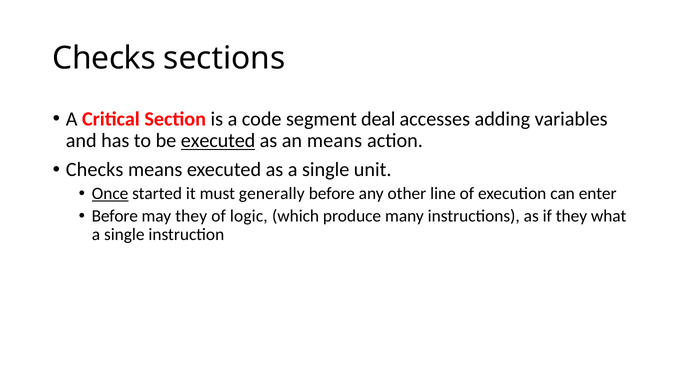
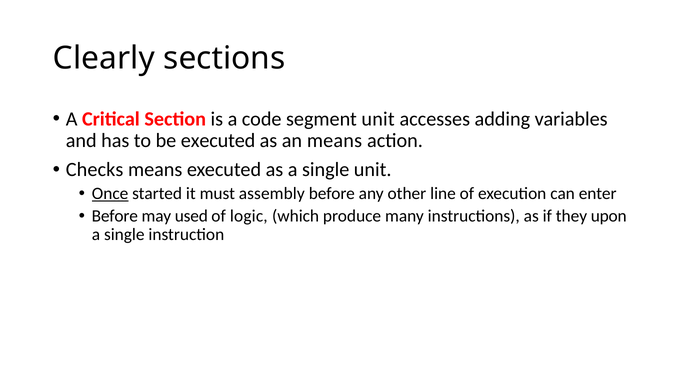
Checks at (104, 58): Checks -> Clearly
segment deal: deal -> unit
executed at (218, 141) underline: present -> none
generally: generally -> assembly
may they: they -> used
what: what -> upon
